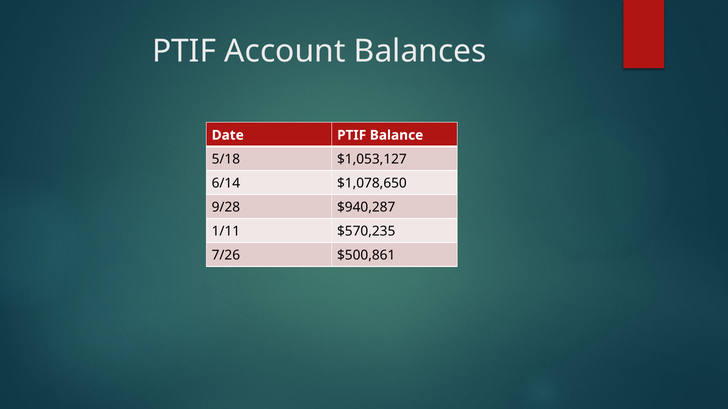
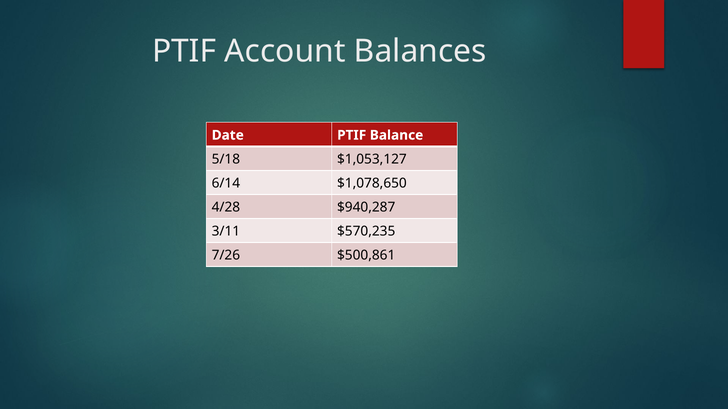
9/28: 9/28 -> 4/28
1/11: 1/11 -> 3/11
